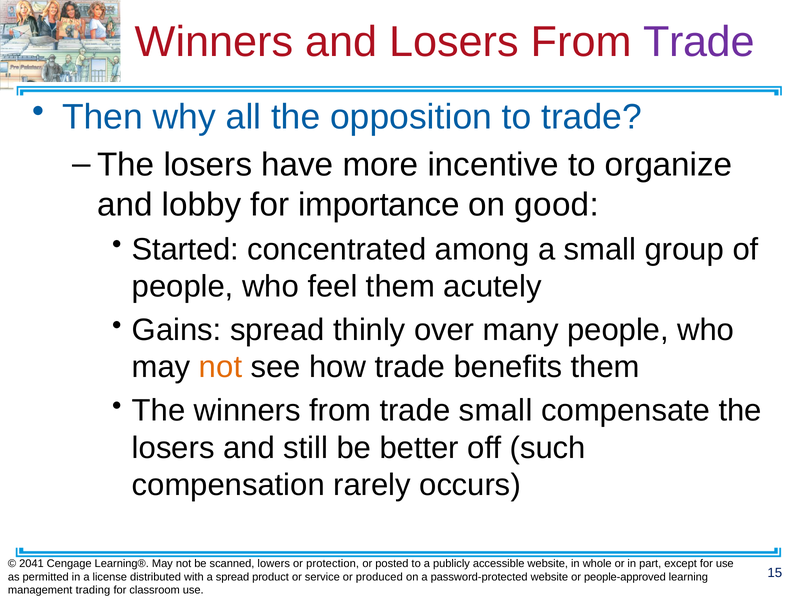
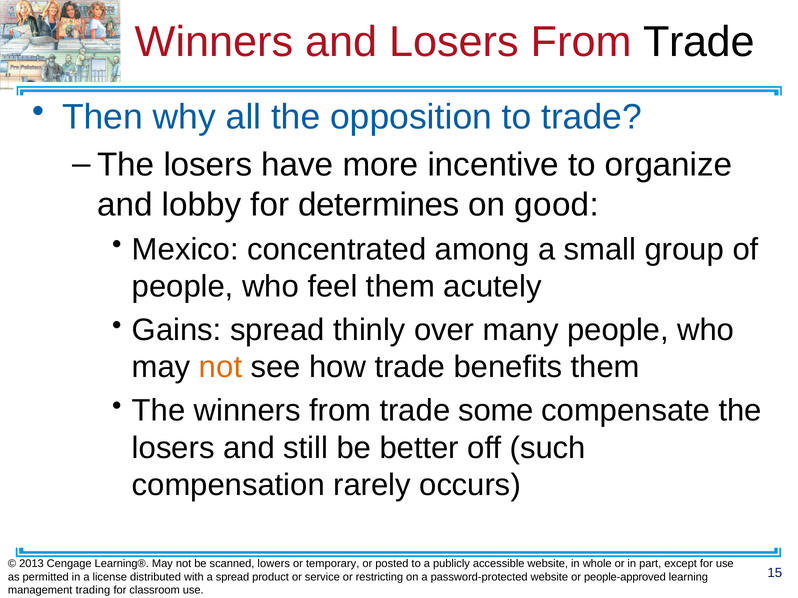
Trade at (699, 42) colour: purple -> black
importance: importance -> determines
Started: Started -> Mexico
trade small: small -> some
2041: 2041 -> 2013
protection: protection -> temporary
produced: produced -> restricting
